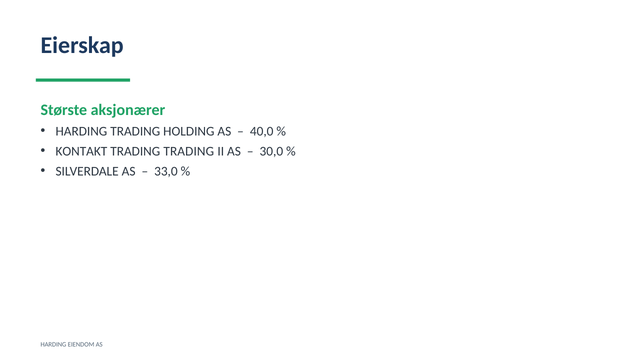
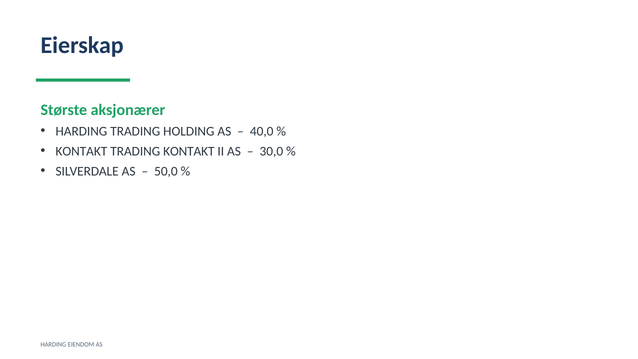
TRADING TRADING: TRADING -> KONTAKT
33,0: 33,0 -> 50,0
